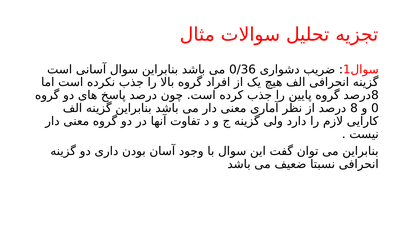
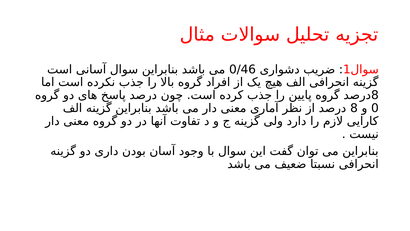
0/36: 0/36 -> 0/46
